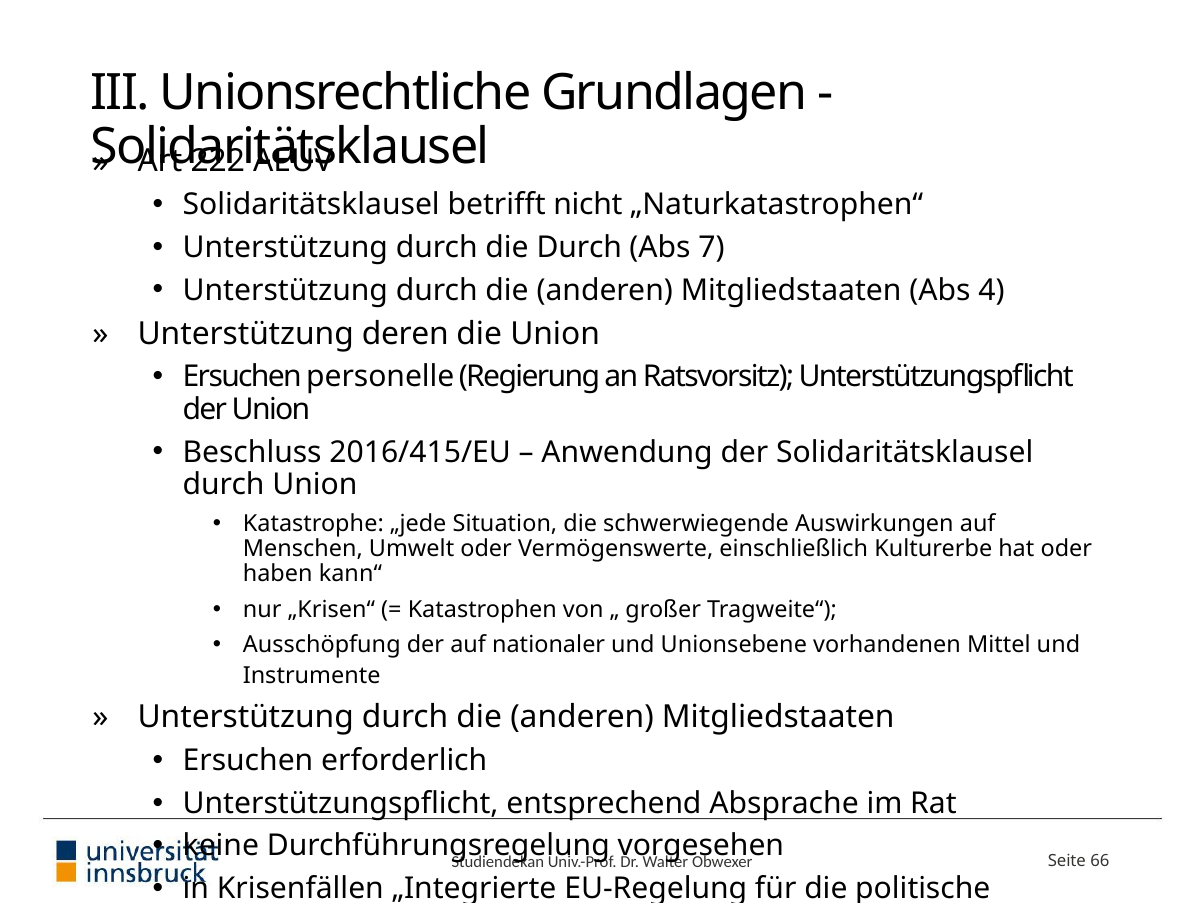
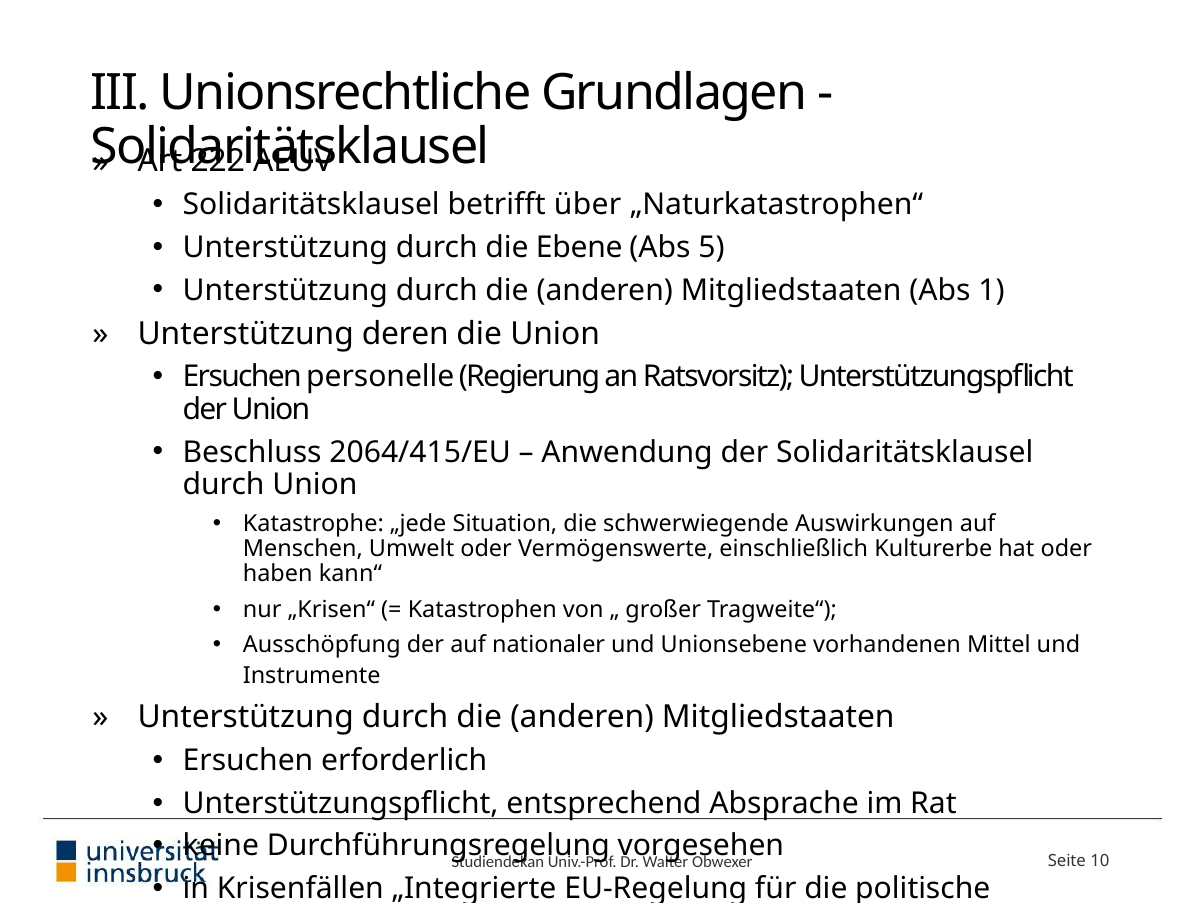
nicht: nicht -> über
die Durch: Durch -> Ebene
7: 7 -> 5
4: 4 -> 1
2016/415/EU: 2016/415/EU -> 2064/415/EU
66: 66 -> 10
